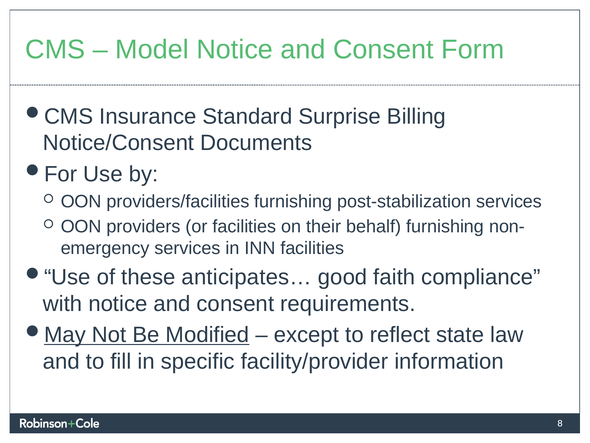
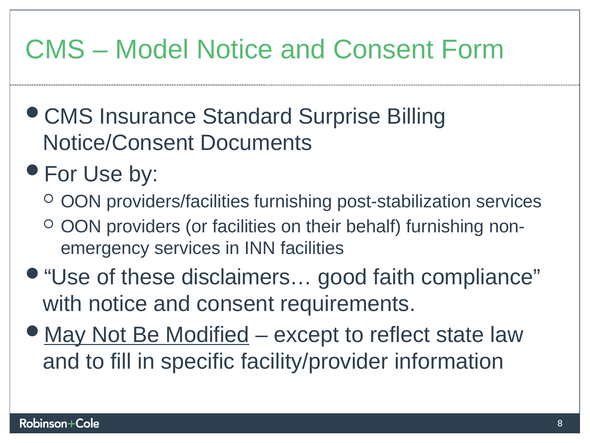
anticipates…: anticipates… -> disclaimers…
